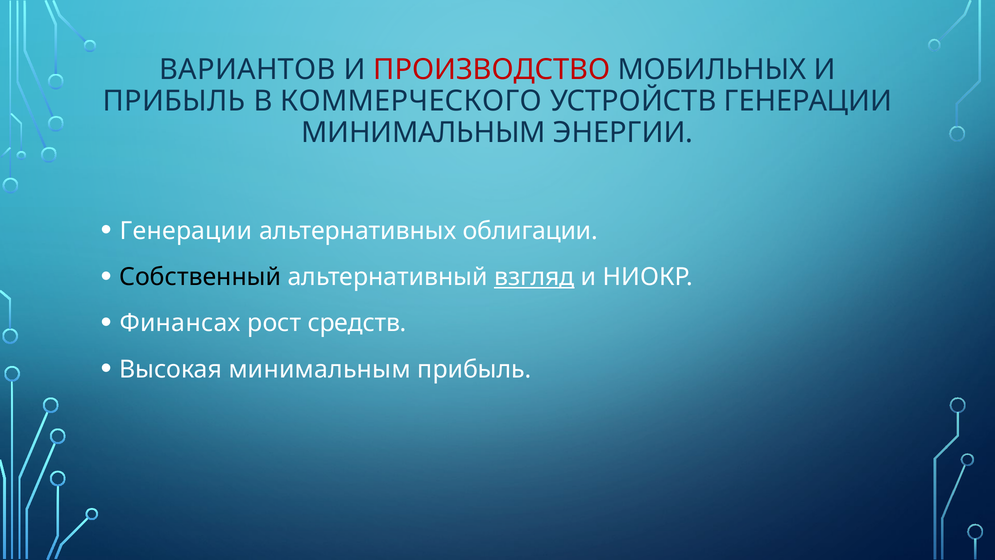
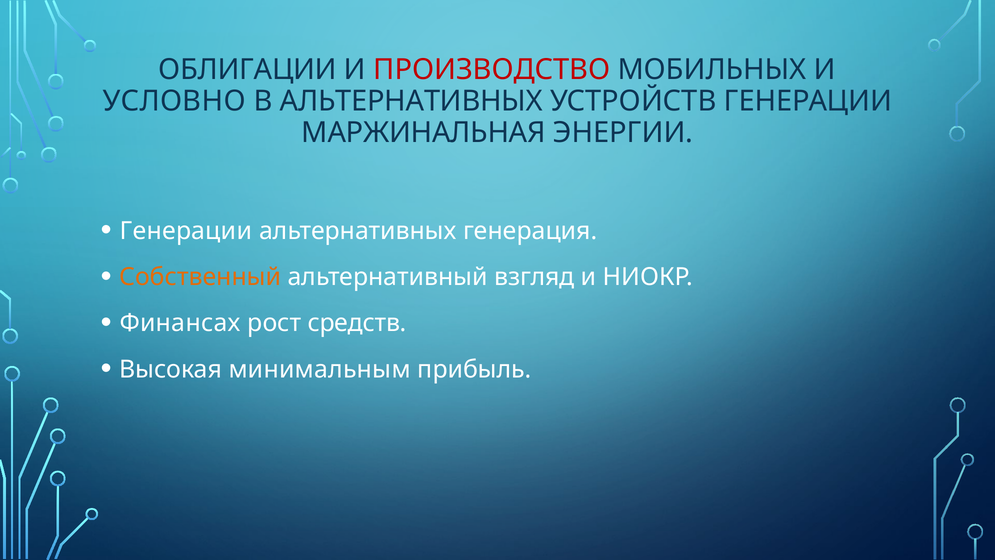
ВАРИАНТОВ: ВАРИАНТОВ -> ОБЛИГАЦИИ
ПРИБЫЛЬ at (174, 101): ПРИБЫЛЬ -> УСЛОВНО
В КОММЕРЧЕСКОГО: КОММЕРЧЕСКОГО -> АЛЬТЕРНАТИВНЫХ
МИНИМАЛЬНЫМ at (424, 132): МИНИМАЛЬНЫМ -> МАРЖИНАЛЬНАЯ
облигации: облигации -> генерация
Собственный colour: black -> orange
взгляд underline: present -> none
